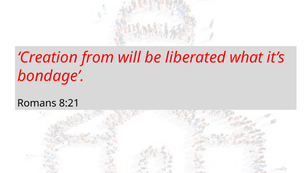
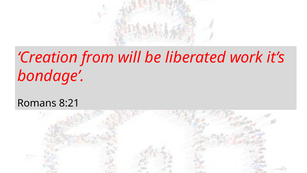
what: what -> work
